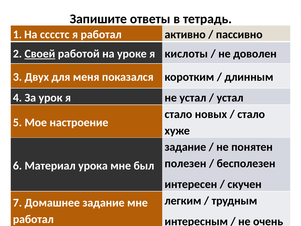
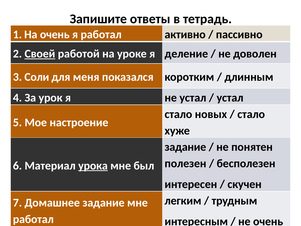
сссстс at (55, 35): сссстс -> очень
кислоты: кислоты -> деление
Двух: Двух -> Соли
урока underline: none -> present
